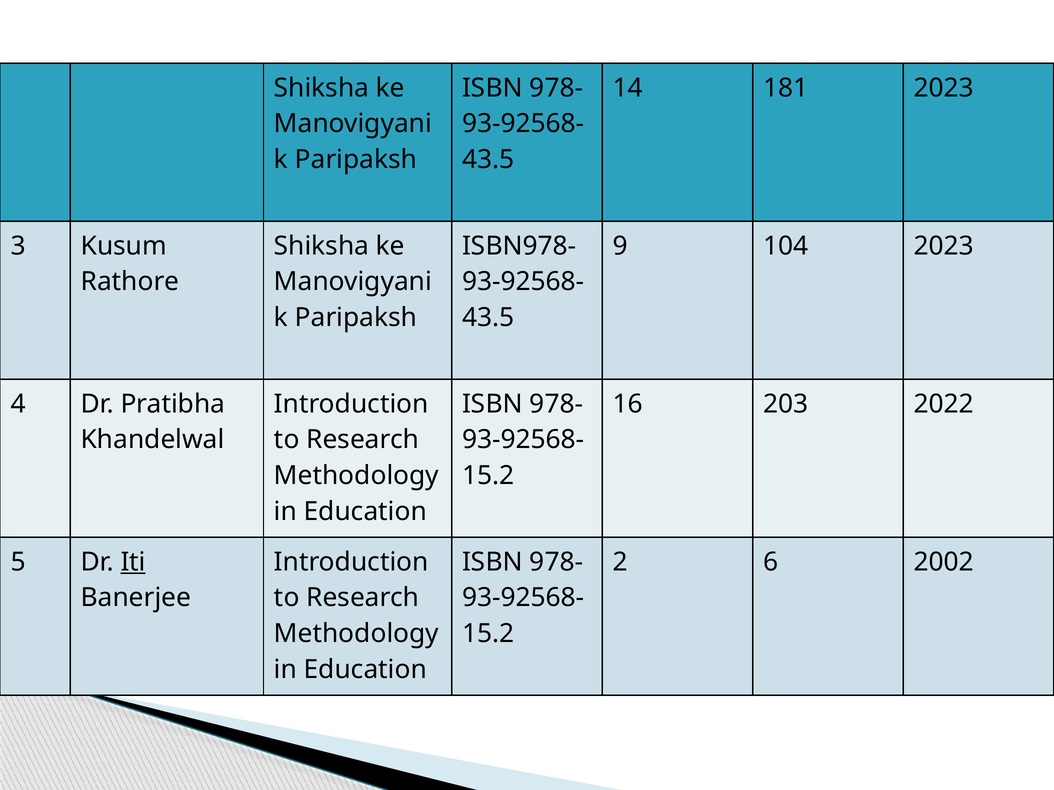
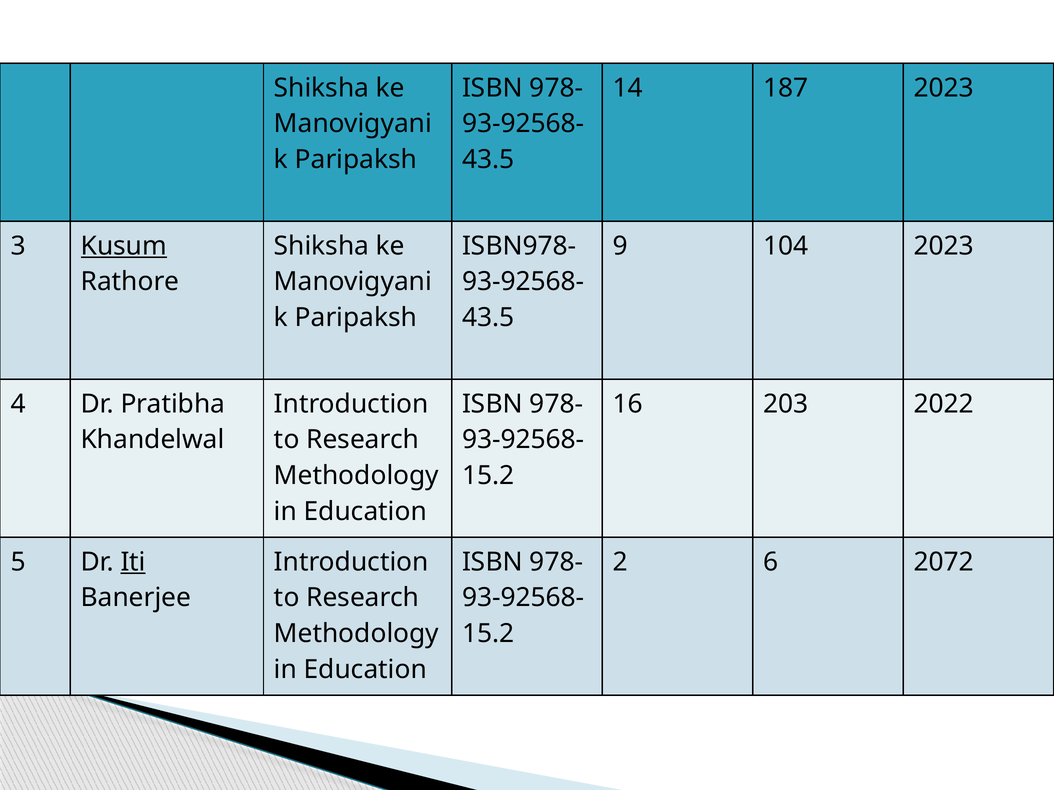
181: 181 -> 187
Kusum underline: none -> present
2002: 2002 -> 2072
